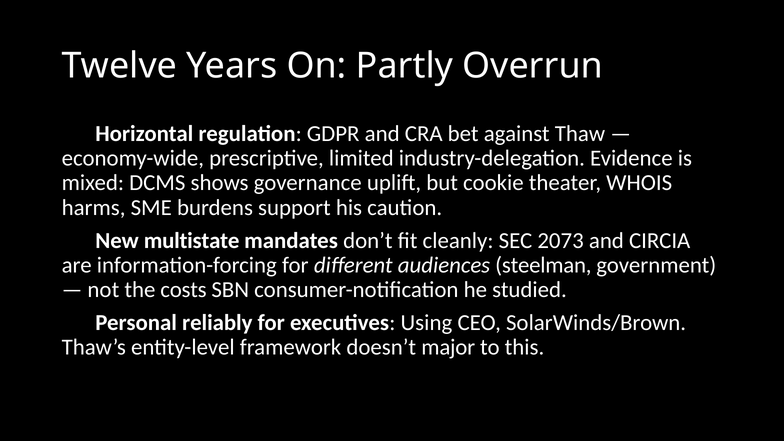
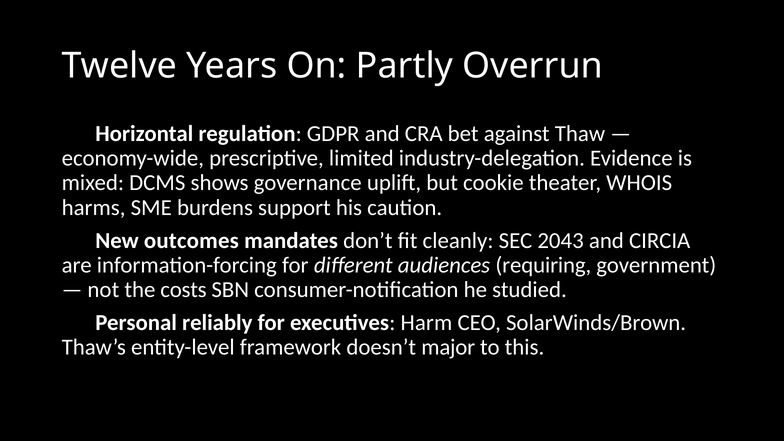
multistate: multistate -> outcomes
2073: 2073 -> 2043
steelman: steelman -> requiring
Using: Using -> Harm
